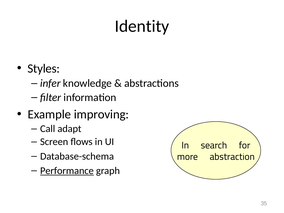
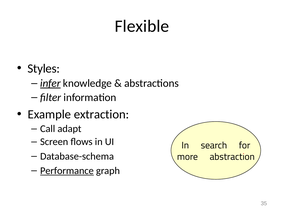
Identity: Identity -> Flexible
infer underline: none -> present
improving: improving -> extraction
